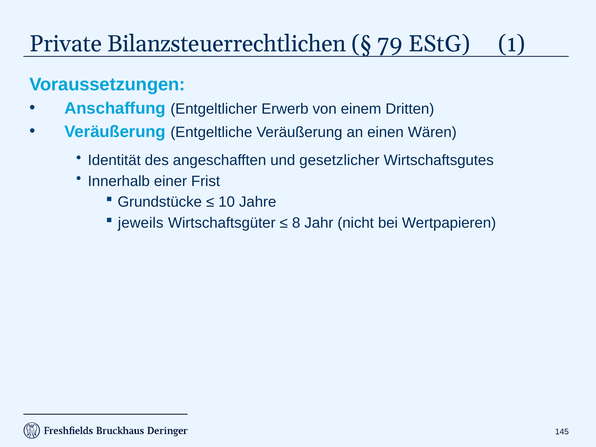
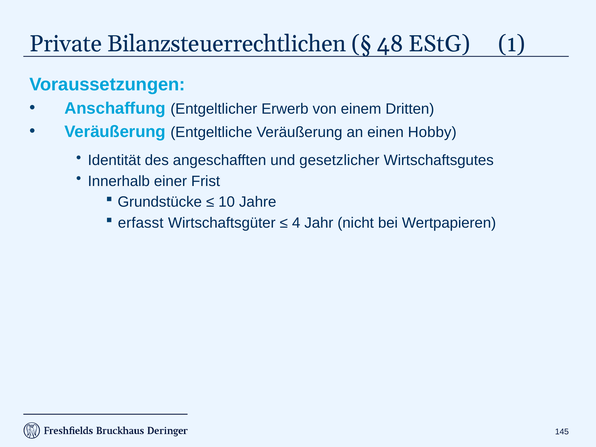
79: 79 -> 48
Wären: Wären -> Hobby
jeweils: jeweils -> erfasst
8: 8 -> 4
